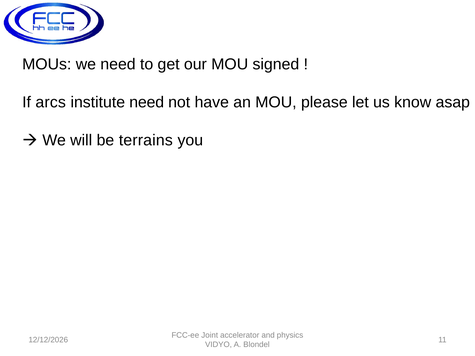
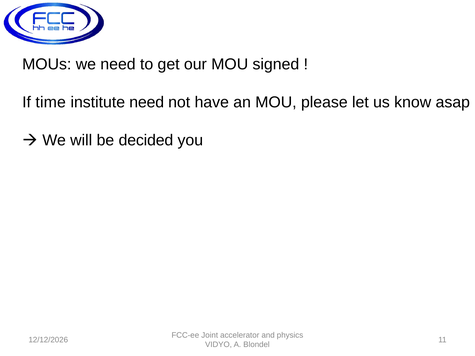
arcs: arcs -> time
terrains: terrains -> decided
